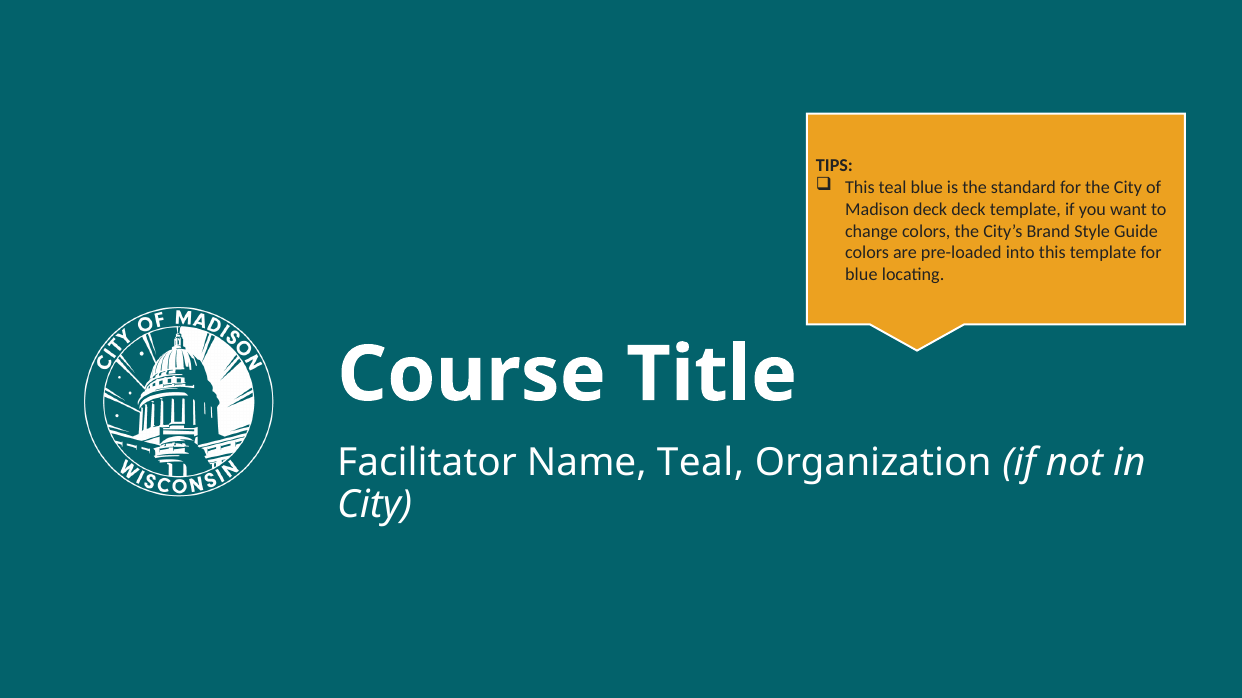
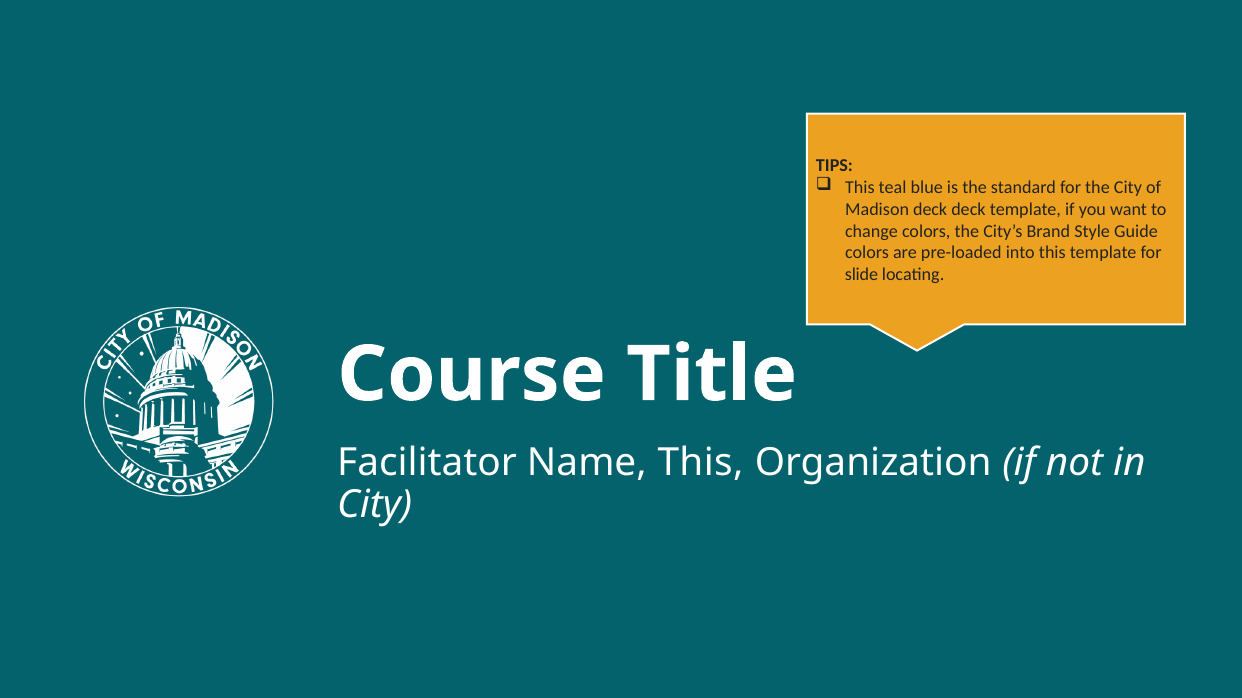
blue at (861, 275): blue -> slide
Name Teal: Teal -> This
